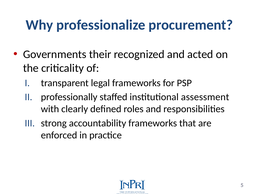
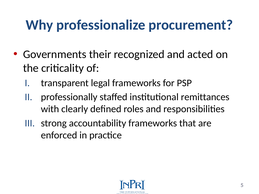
assessment: assessment -> remittances
